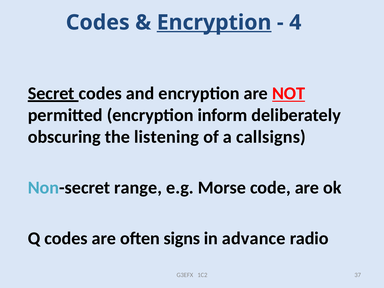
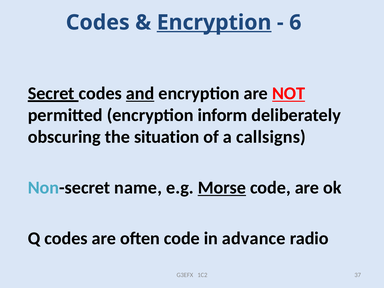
4: 4 -> 6
and underline: none -> present
listening: listening -> situation
range: range -> name
Morse underline: none -> present
often signs: signs -> code
